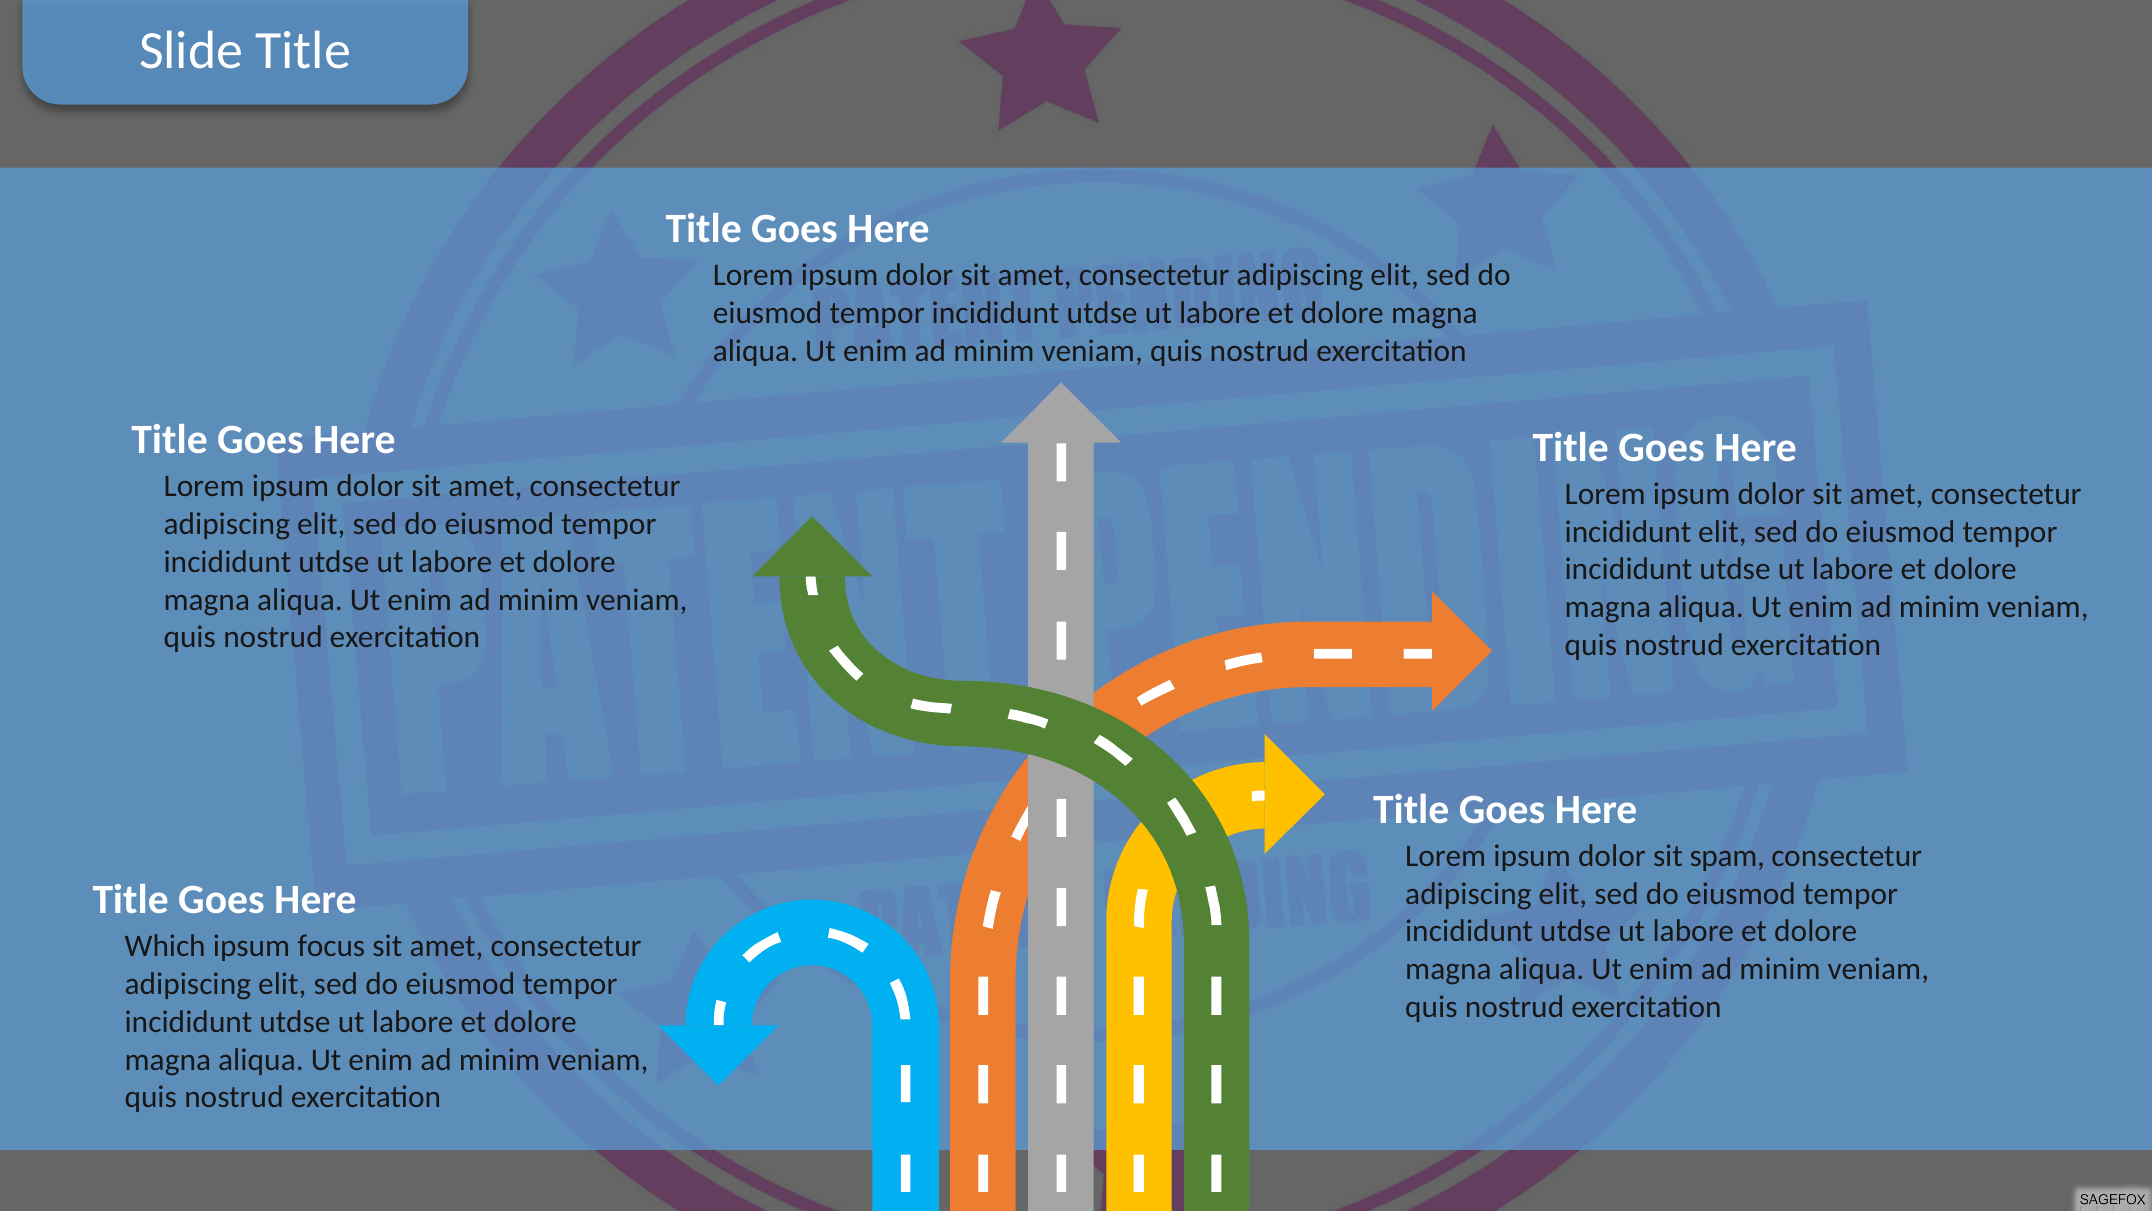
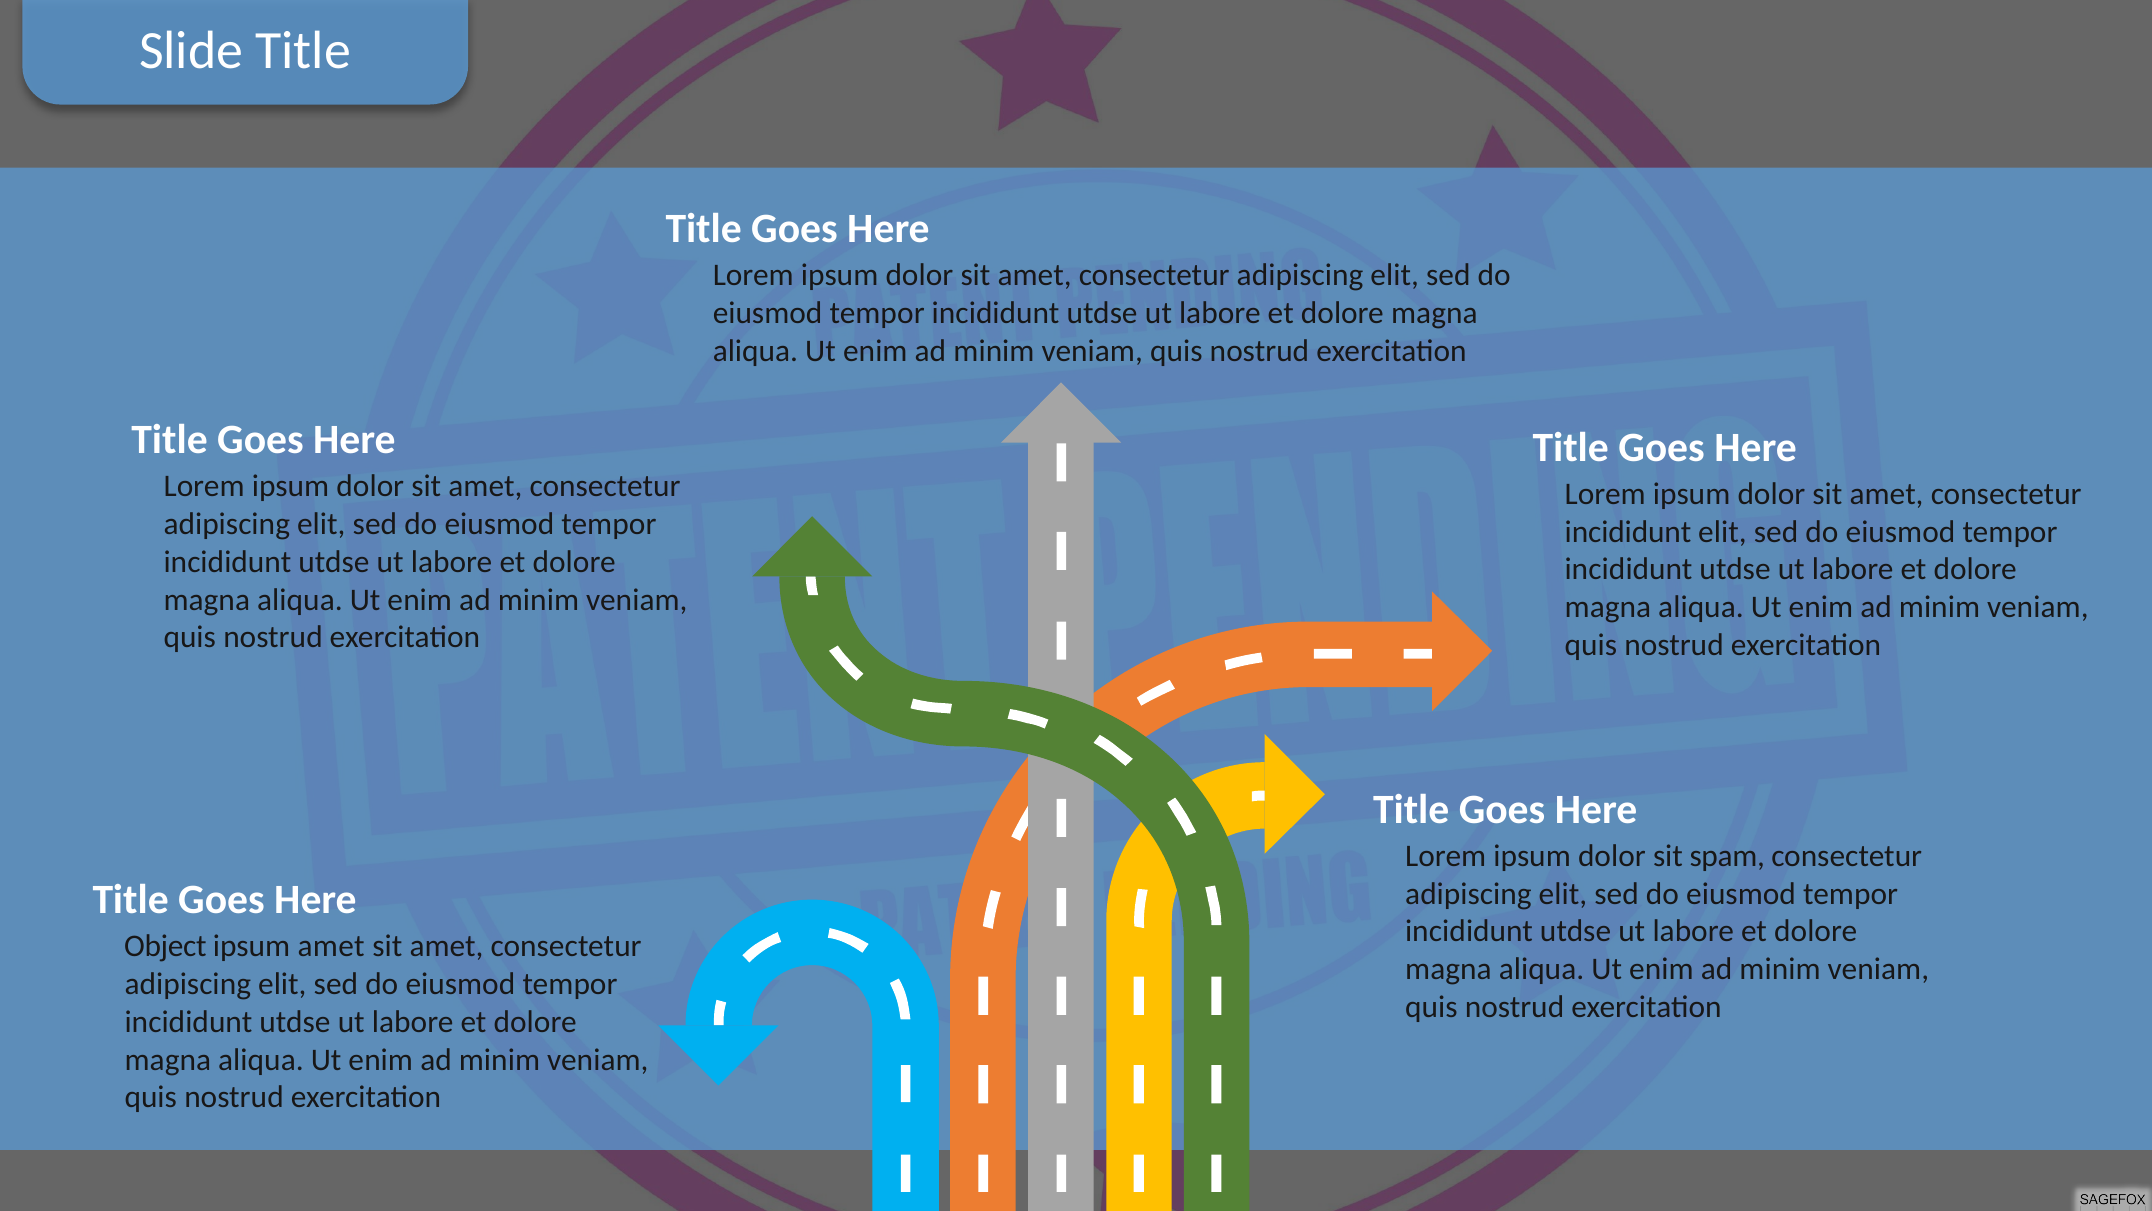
Which: Which -> Object
ipsum focus: focus -> amet
